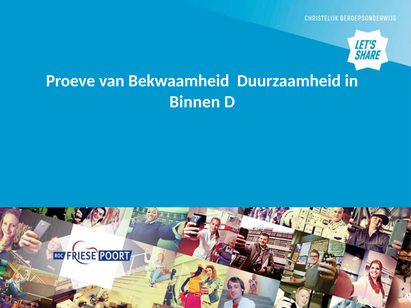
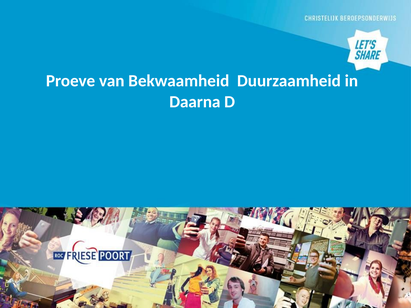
Binnen: Binnen -> Daarna
